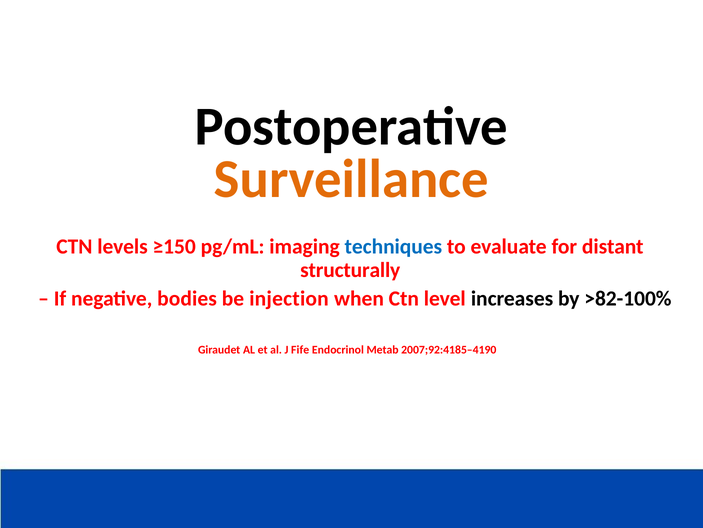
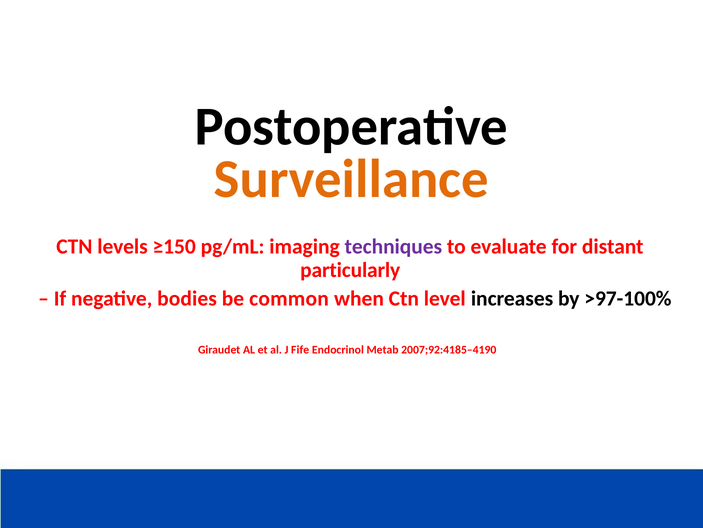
techniques colour: blue -> purple
structurally: structurally -> particularly
injection: injection -> common
>82-100%: >82-100% -> >97-100%
